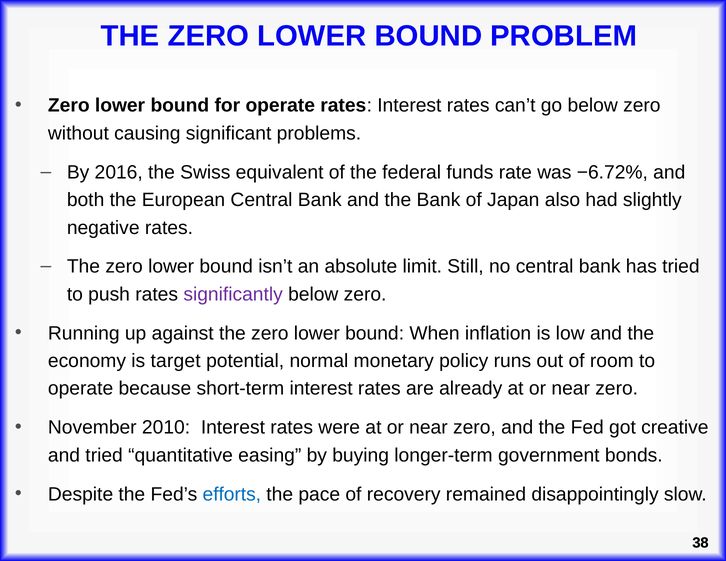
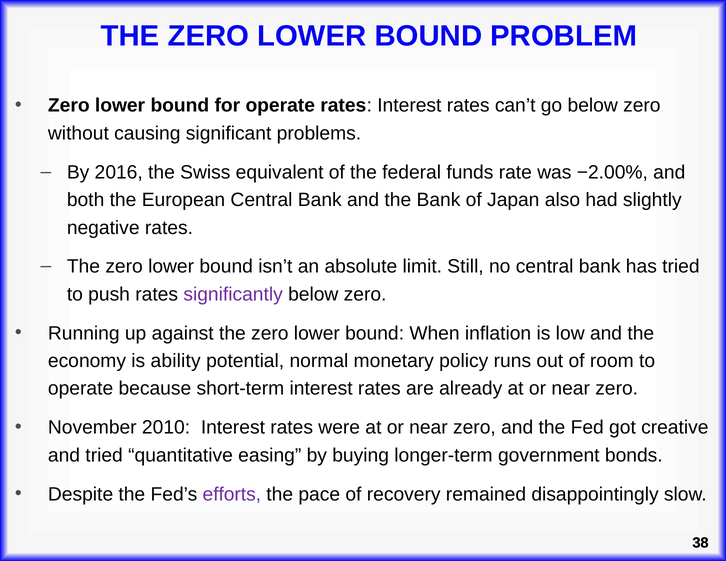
−6.72%: −6.72% -> −2.00%
target: target -> ability
efforts colour: blue -> purple
